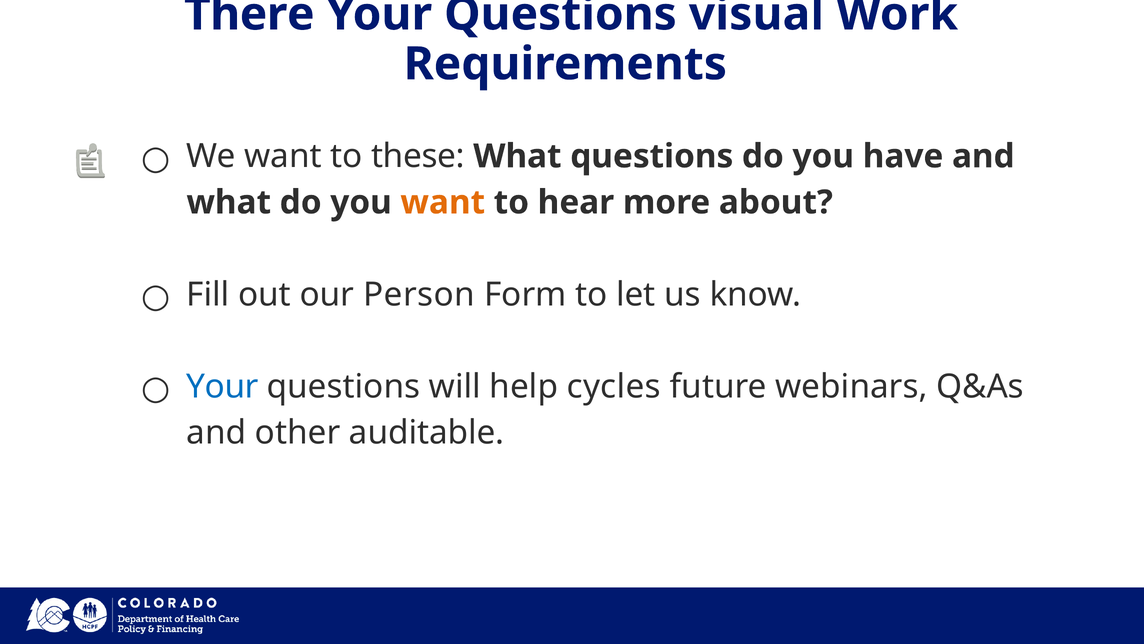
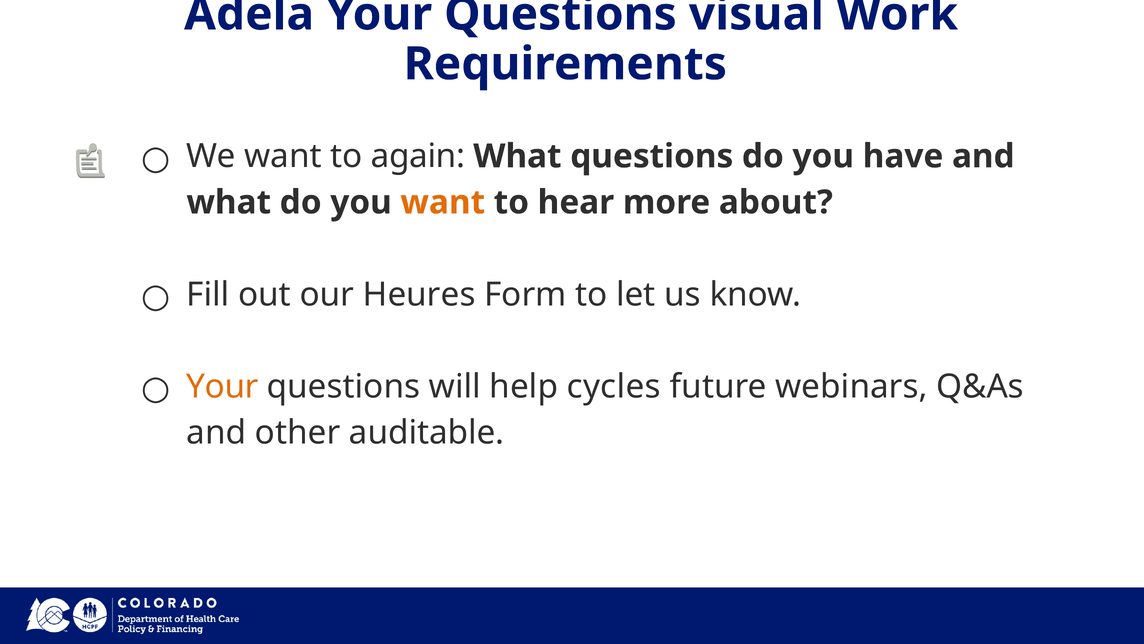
There: There -> Adela
these: these -> again
Person: Person -> Heures
Your at (222, 386) colour: blue -> orange
